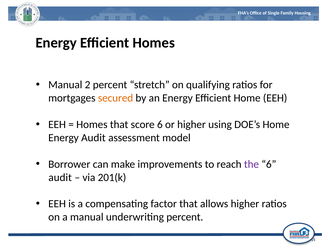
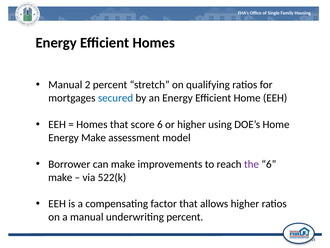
secured colour: orange -> blue
Energy Audit: Audit -> Make
audit at (60, 177): audit -> make
201(k: 201(k -> 522(k
